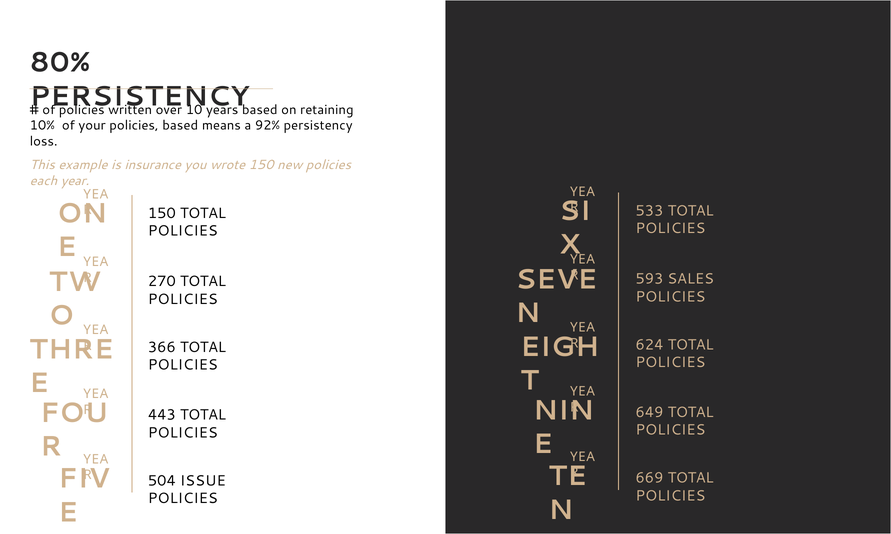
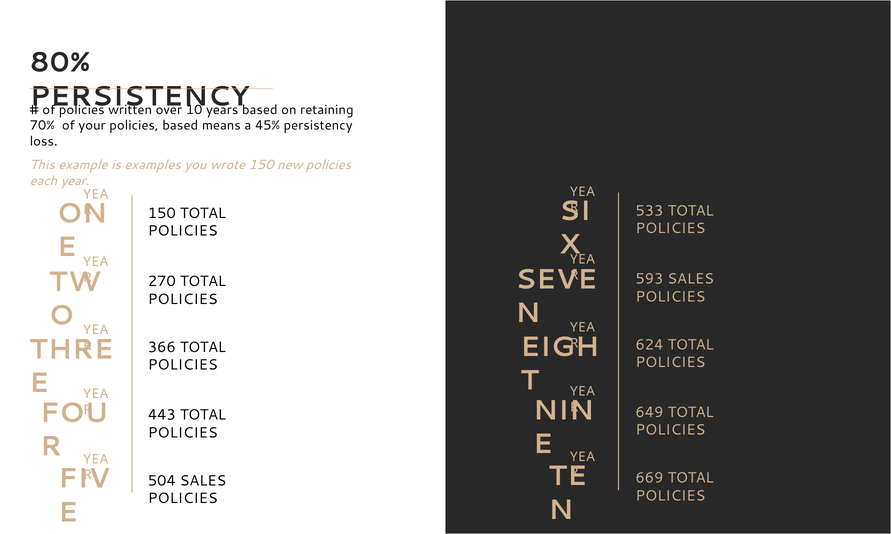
10%: 10% -> 70%
92%: 92% -> 45%
insurance: insurance -> examples
504 ISSUE: ISSUE -> SALES
